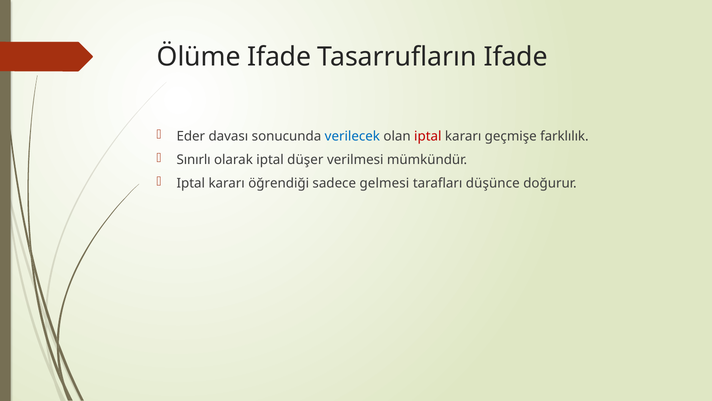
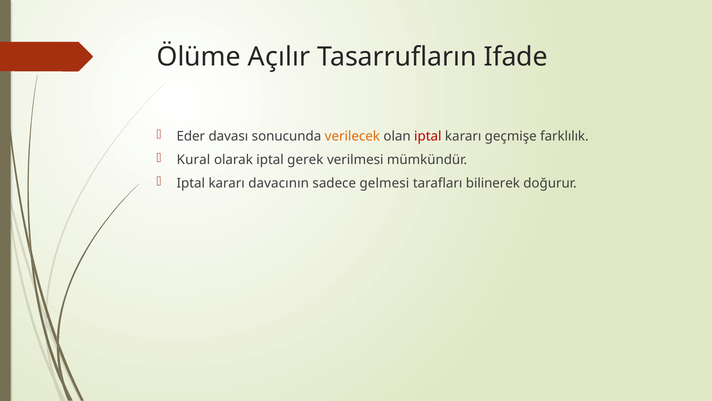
Ölüme Ifade: Ifade -> Açılır
verilecek colour: blue -> orange
Sınırlı: Sınırlı -> Kural
düşer: düşer -> gerek
öğrendiği: öğrendiği -> davacının
düşünce: düşünce -> bilinerek
